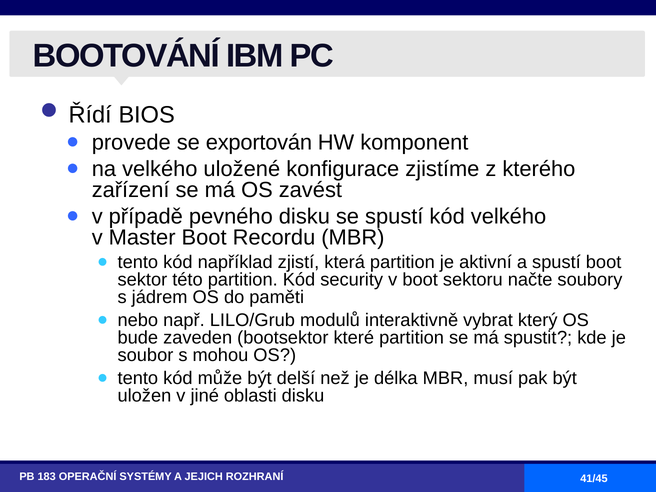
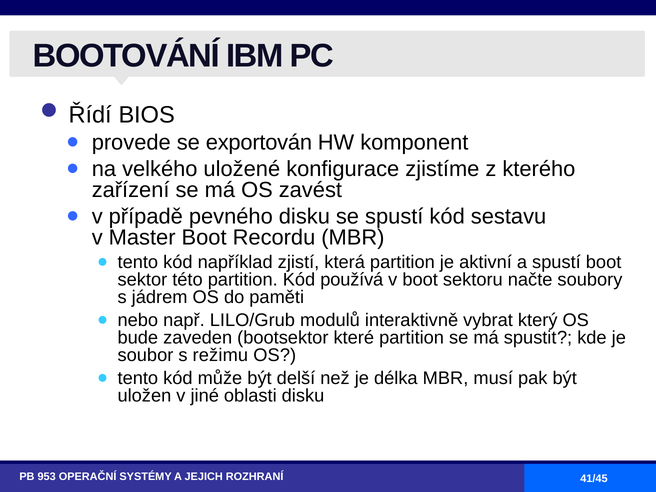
kód velkého: velkého -> sestavu
security: security -> používá
mohou: mohou -> režimu
183: 183 -> 953
